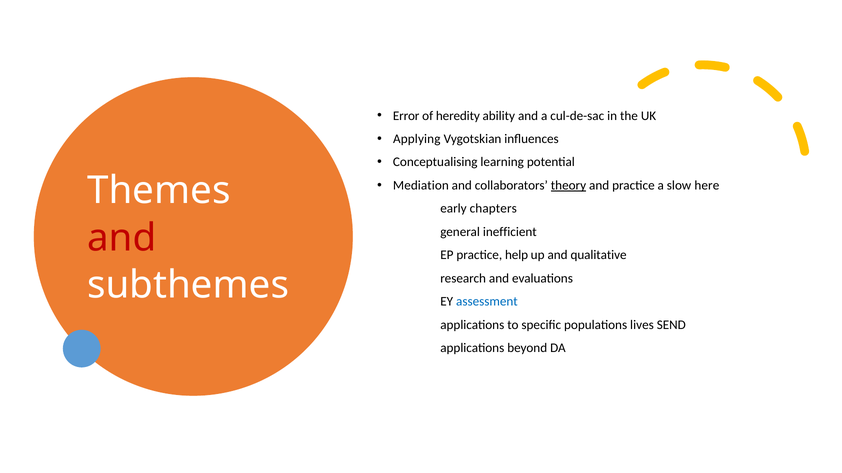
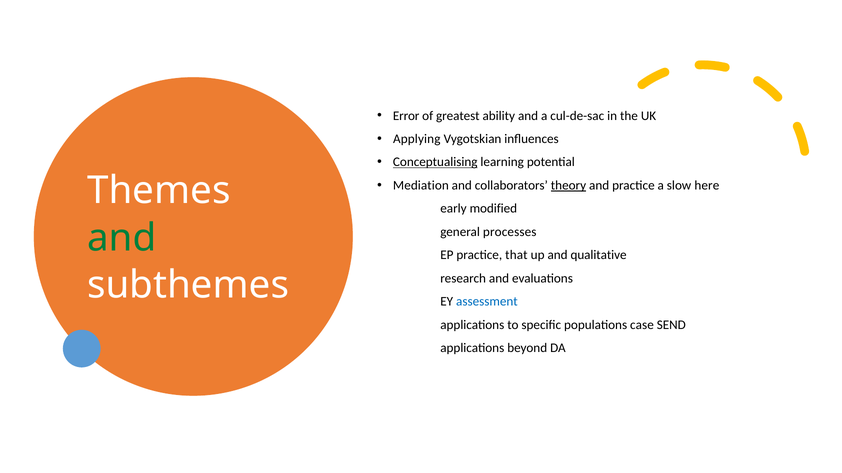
heredity: heredity -> greatest
Conceptualising underline: none -> present
chapters: chapters -> modified
inefficient: inefficient -> processes
and at (122, 238) colour: red -> green
help: help -> that
lives: lives -> case
